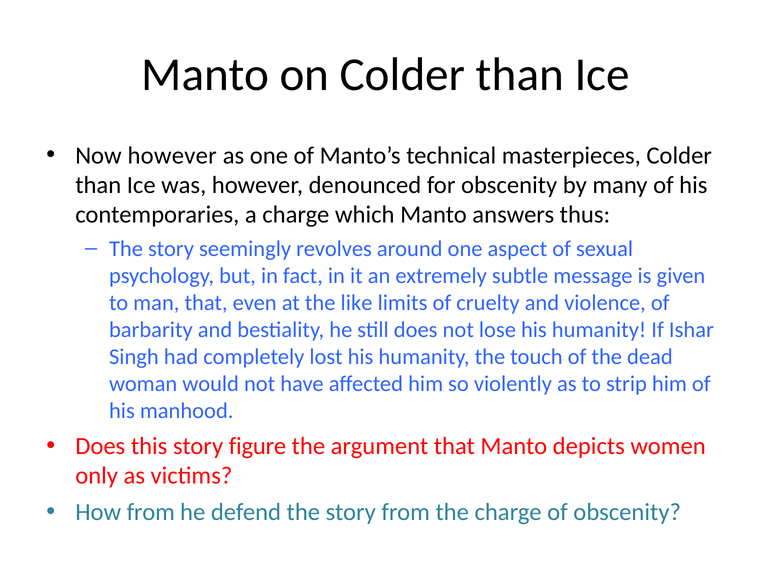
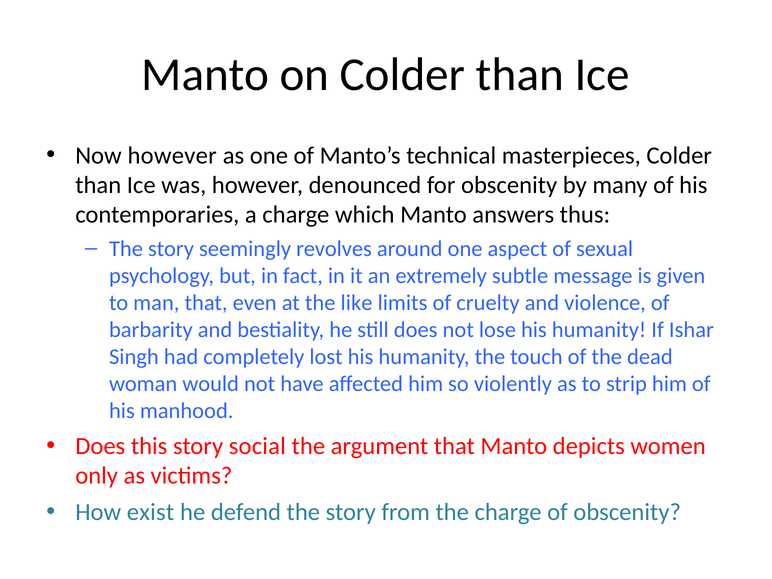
figure: figure -> social
How from: from -> exist
